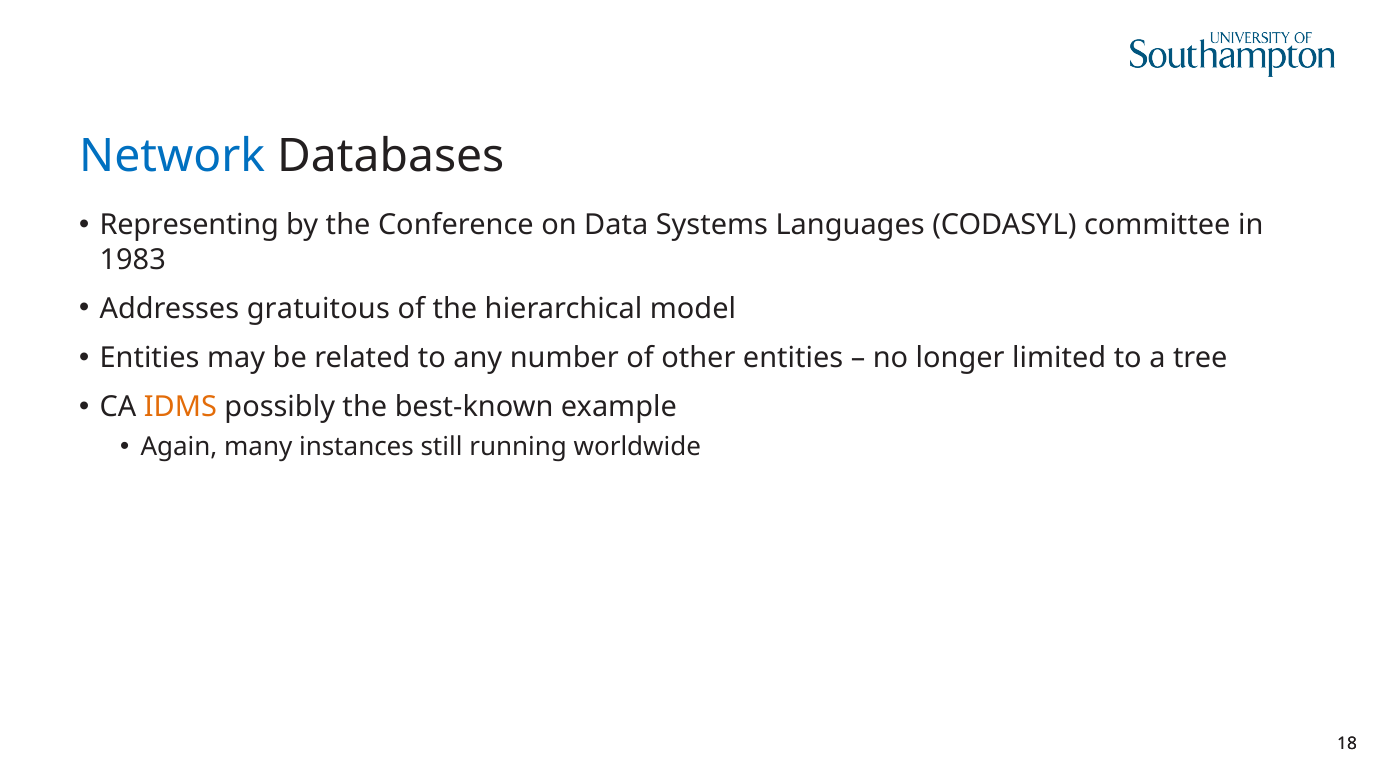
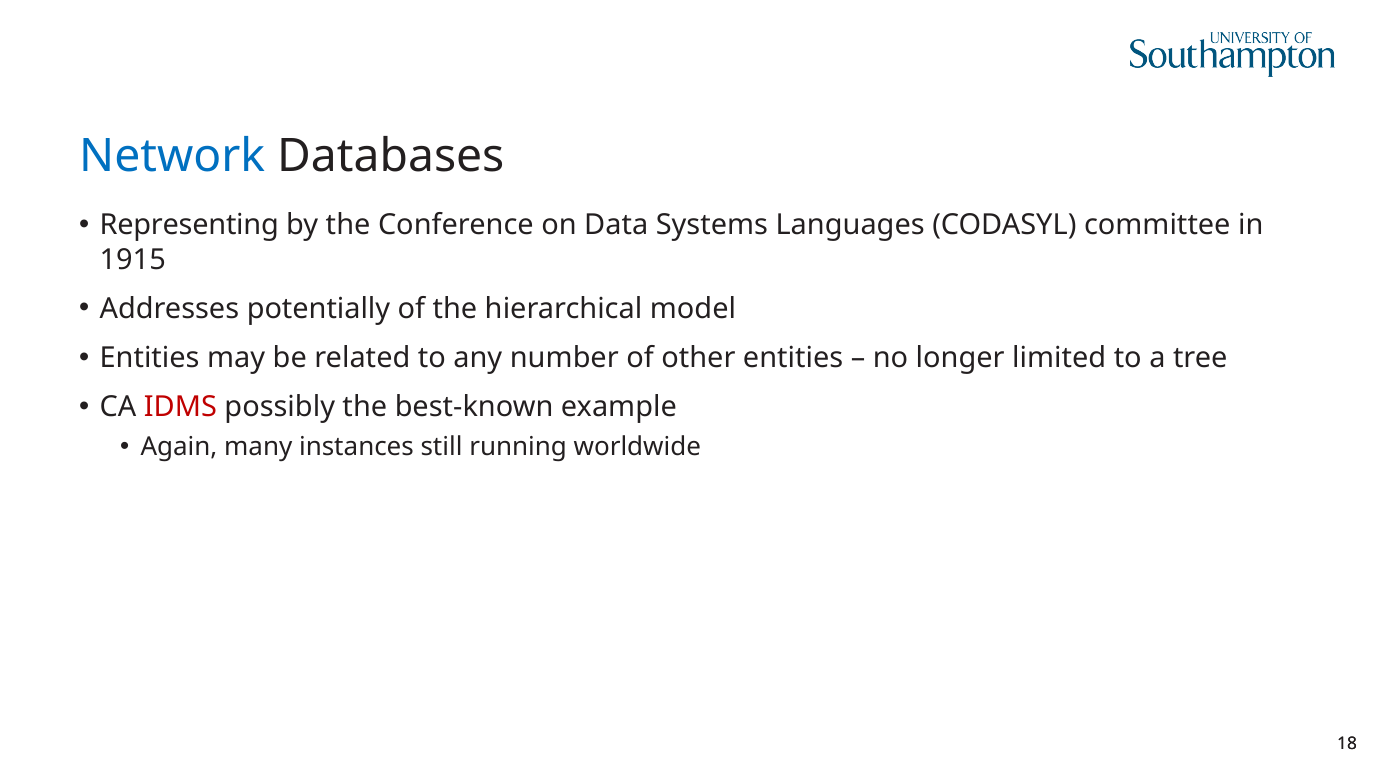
1983: 1983 -> 1915
gratuitous: gratuitous -> potentially
IDMS colour: orange -> red
